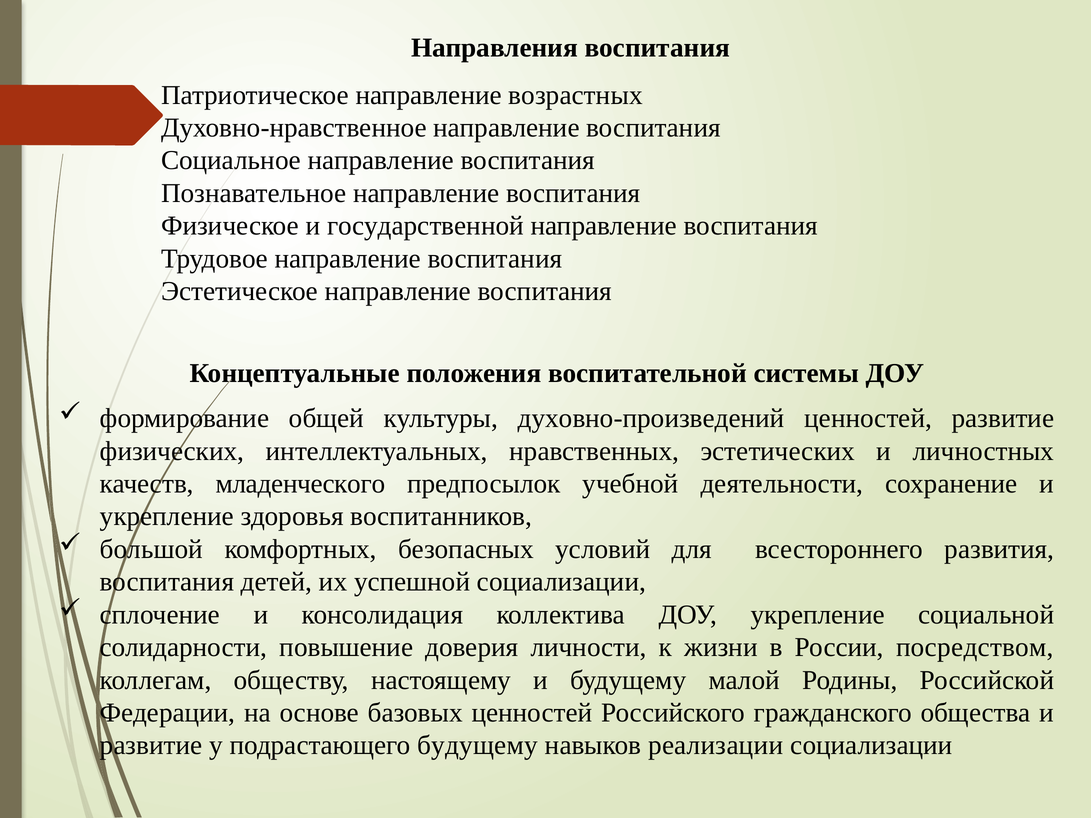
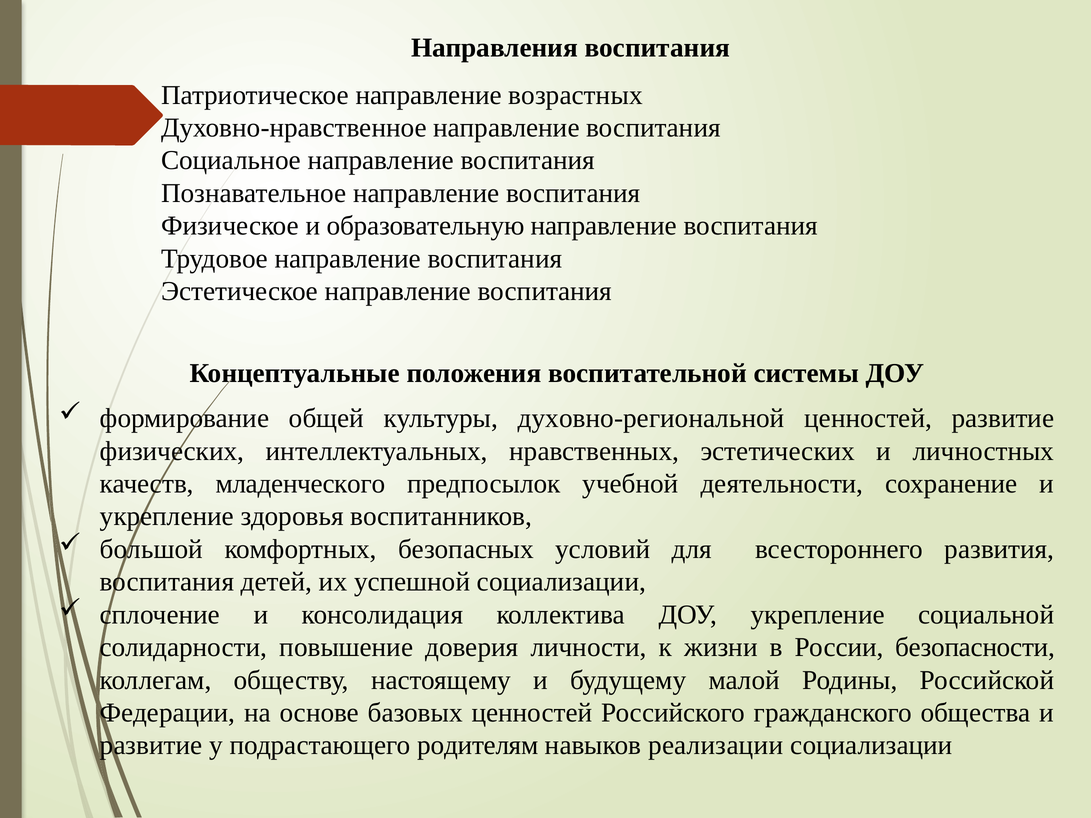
государственной: государственной -> образовательную
духовно-произведений: духовно-произведений -> духовно-региональной
посредством: посредством -> безопасности
подрастающего будущему: будущему -> родителям
